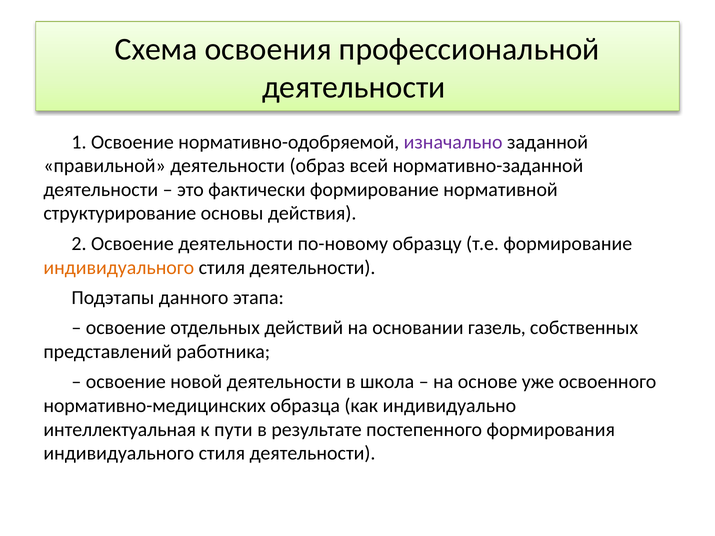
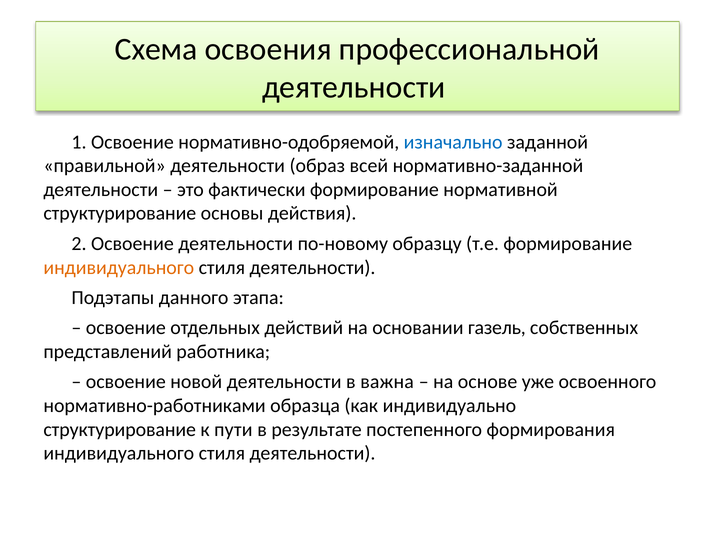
изначально colour: purple -> blue
школа: школа -> важна
нормативно-медицинских: нормативно-медицинских -> нормативно-работниками
интеллектуальная at (120, 430): интеллектуальная -> структурирование
